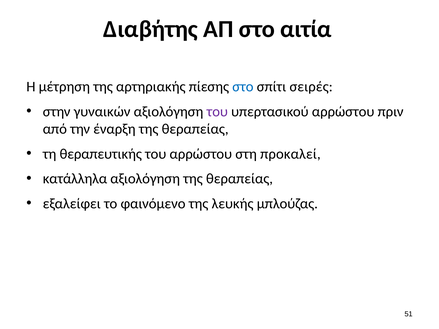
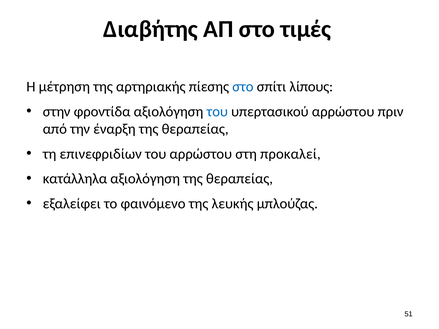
αιτία: αιτία -> τιμές
σειρές: σειρές -> λίπους
γυναικών: γυναικών -> φροντίδα
του at (217, 112) colour: purple -> blue
θεραπευτικής: θεραπευτικής -> επινεφριδίων
